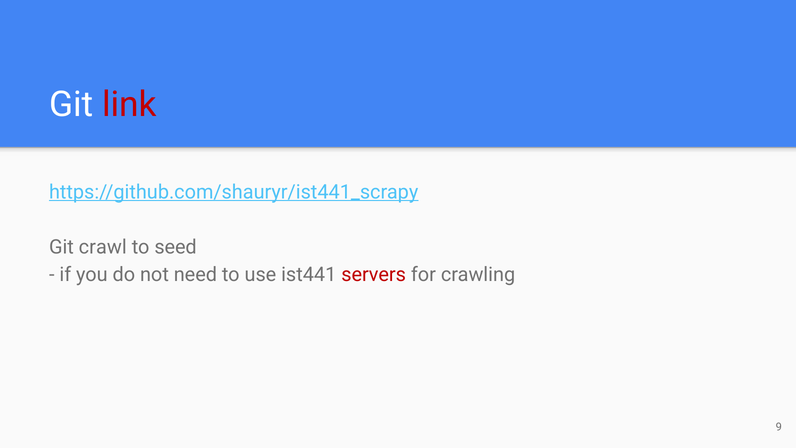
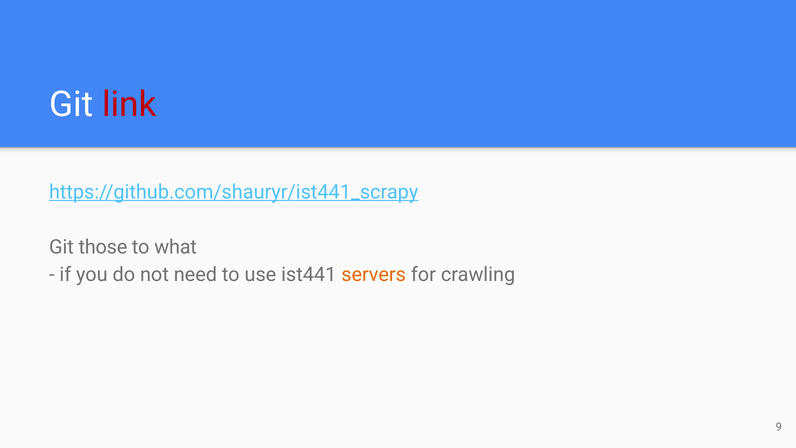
crawl: crawl -> those
seed: seed -> what
servers colour: red -> orange
